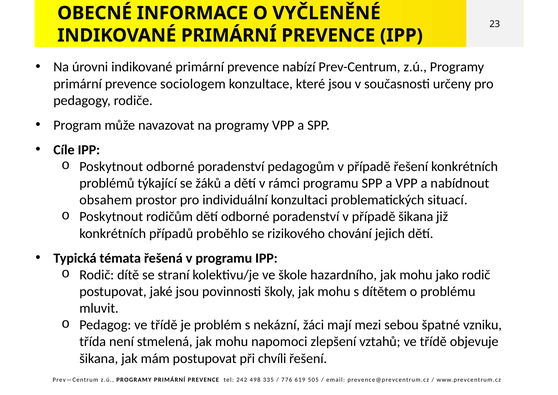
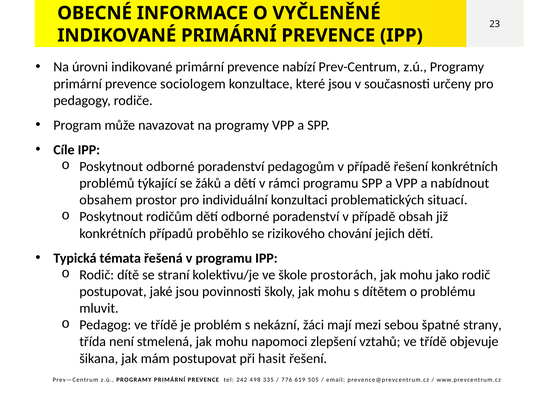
případě šikana: šikana -> obsah
hazardního: hazardního -> prostorách
vzniku: vzniku -> strany
chvíli: chvíli -> hasit
